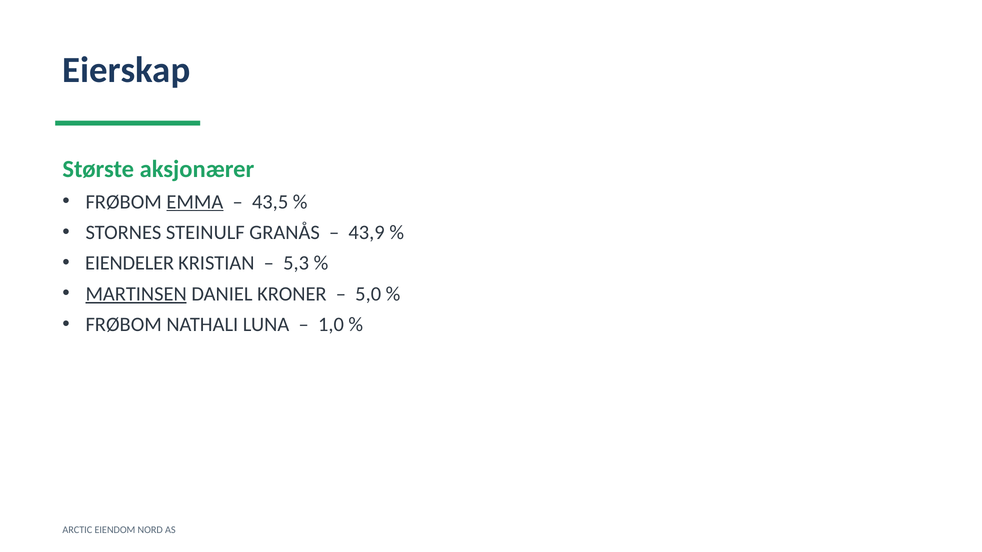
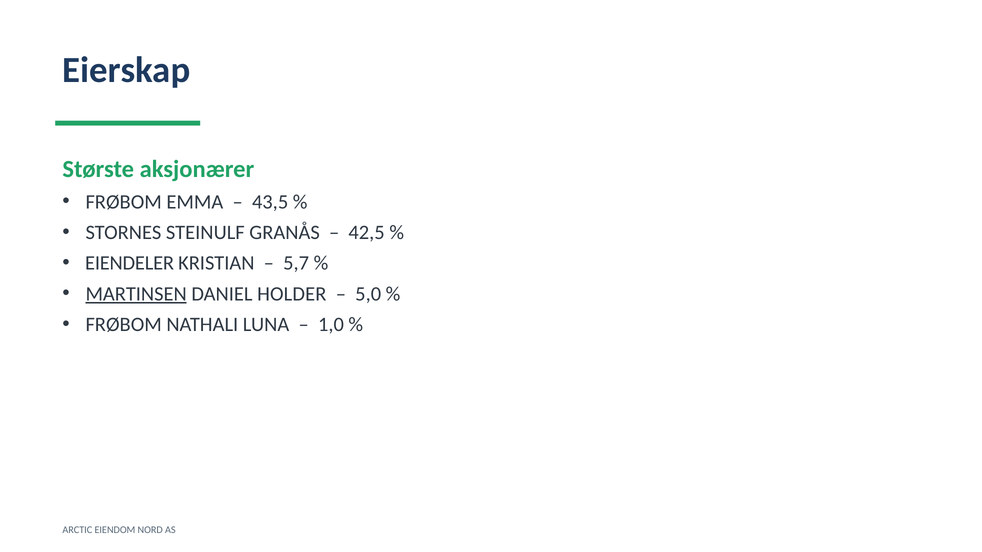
EMMA underline: present -> none
43,9: 43,9 -> 42,5
5,3: 5,3 -> 5,7
KRONER: KRONER -> HOLDER
